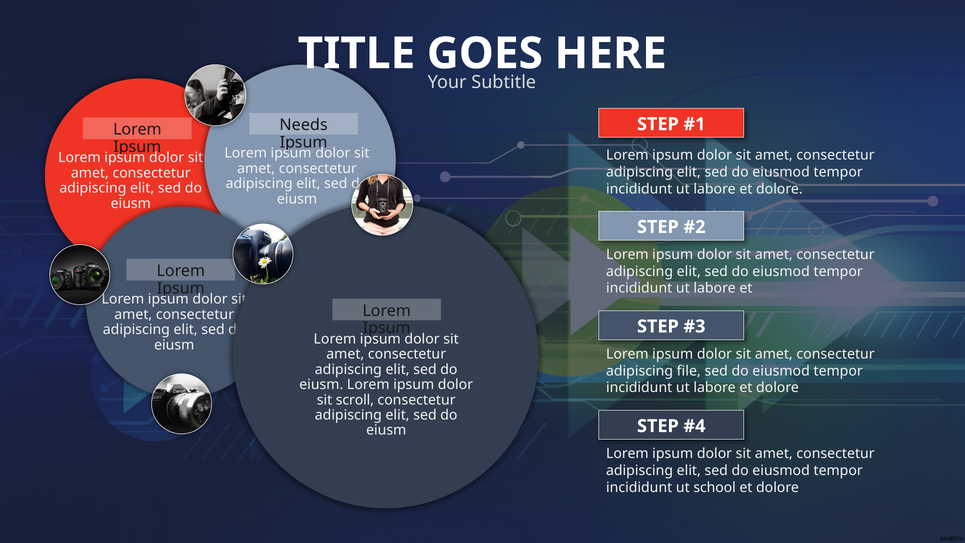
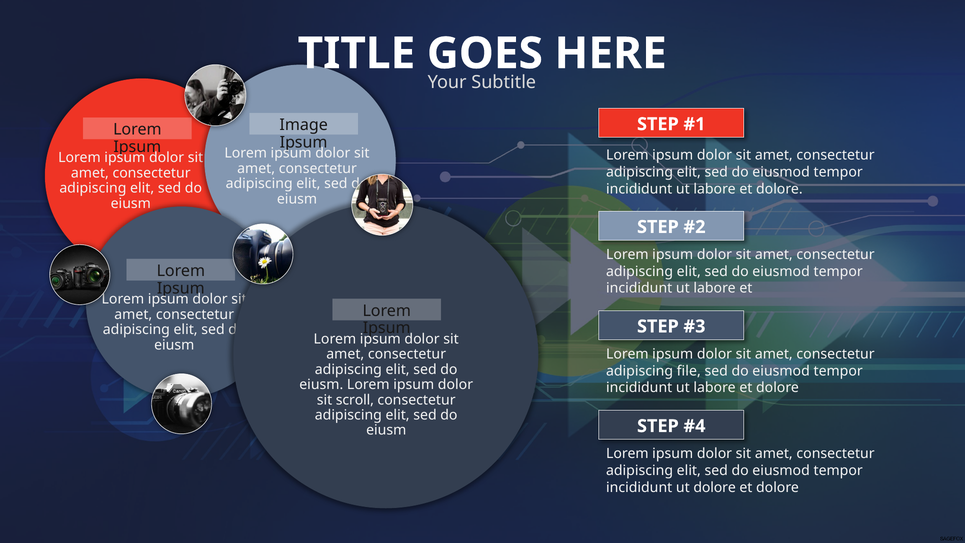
Needs: Needs -> Image
ut school: school -> dolore
